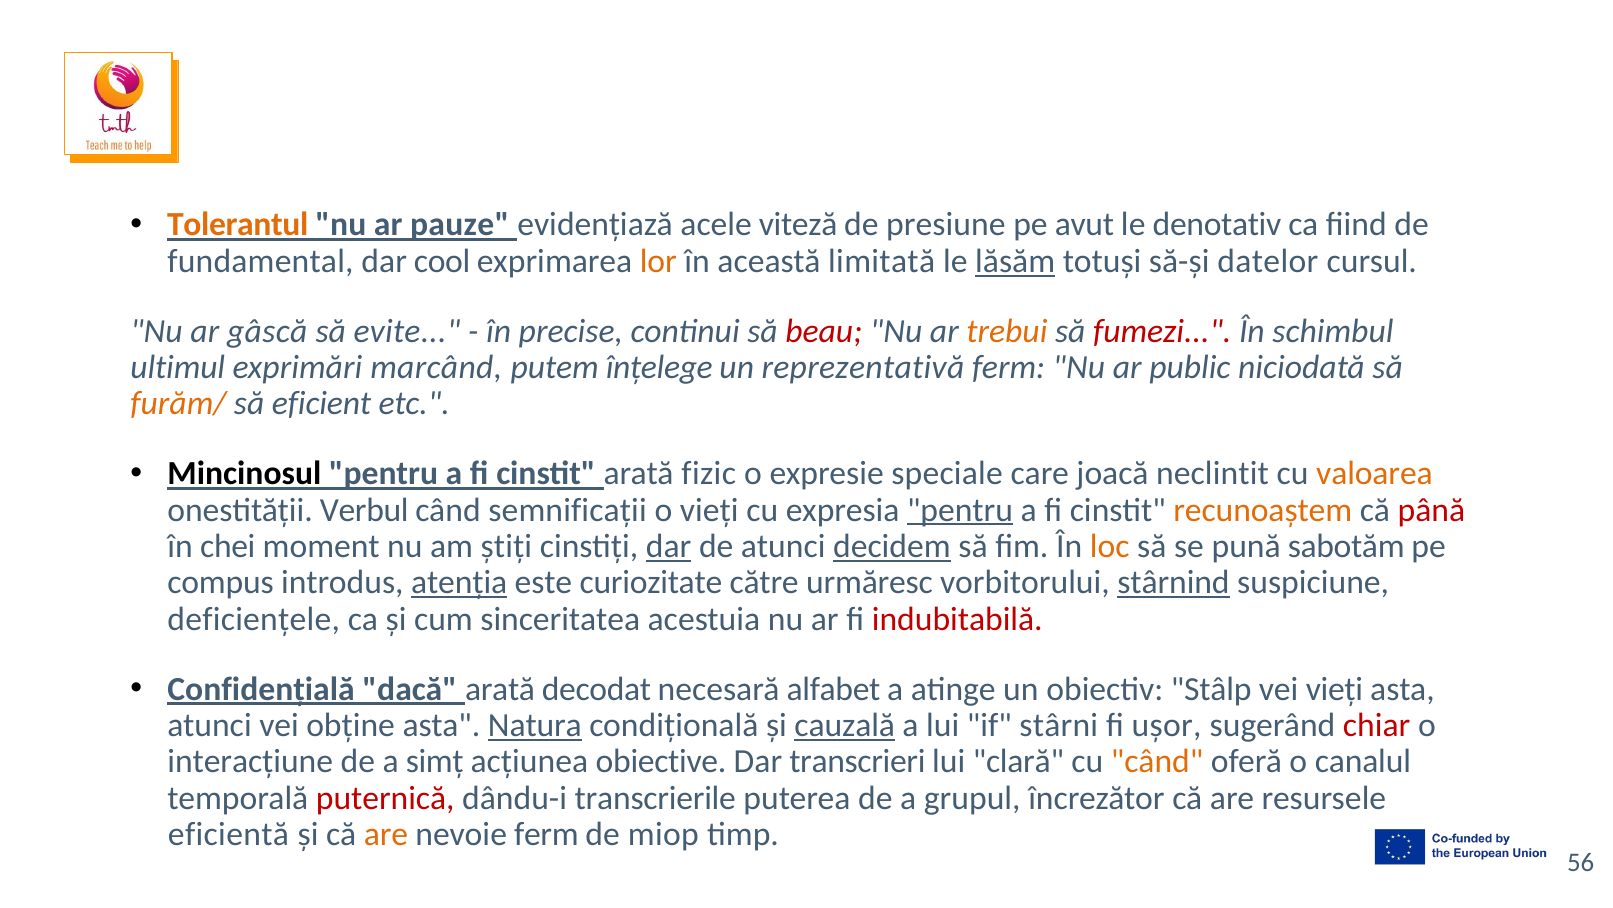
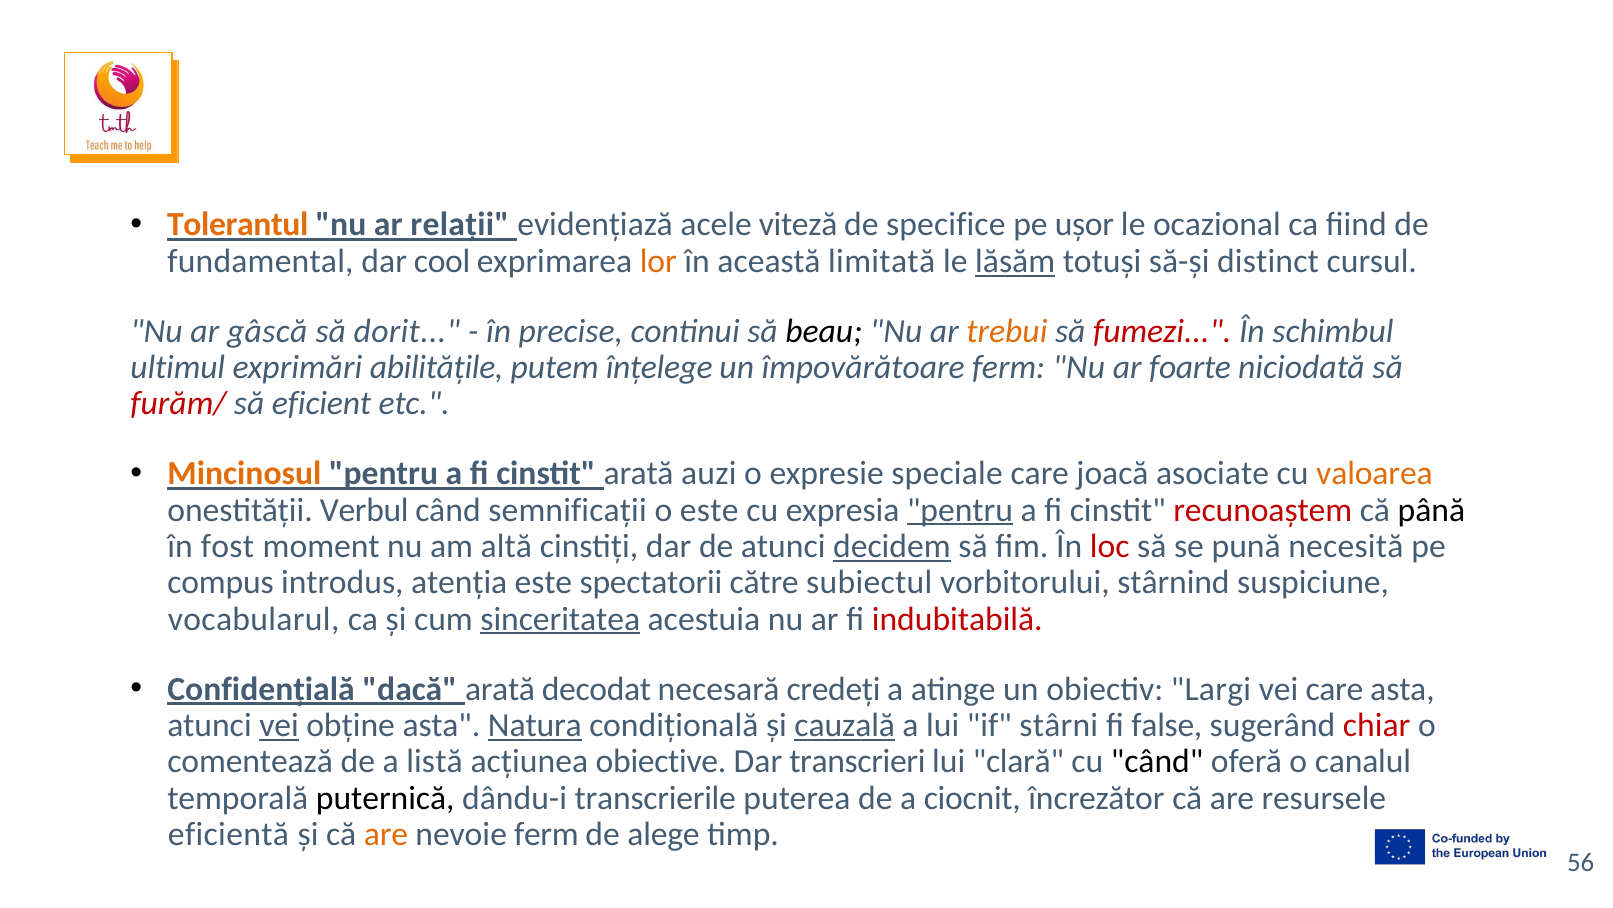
pauze: pauze -> relații
presiune: presiune -> specifice
avut: avut -> ușor
denotativ: denotativ -> ocazional
datelor: datelor -> distinct
evite: evite -> dorit
beau colour: red -> black
marcând: marcând -> abilitățile
reprezentativă: reprezentativă -> împovărătoare
public: public -> foarte
furăm/ colour: orange -> red
Mincinosul colour: black -> orange
fizic: fizic -> auzi
neclintit: neclintit -> asociate
o vieți: vieți -> este
recunoaștem colour: orange -> red
până colour: red -> black
chei: chei -> fost
știți: știți -> altă
dar at (669, 546) underline: present -> none
loc colour: orange -> red
sabotăm: sabotăm -> necesită
atenția underline: present -> none
curiozitate: curiozitate -> spectatorii
urmăresc: urmăresc -> subiectul
stârnind underline: present -> none
deficiențele: deficiențele -> vocabularul
sinceritatea underline: none -> present
alfabet: alfabet -> credeți
Stâlp: Stâlp -> Largi
vei vieți: vieți -> care
vei at (279, 725) underline: none -> present
ușor: ușor -> false
interacțiune: interacțiune -> comentează
simț: simț -> listă
când at (1157, 761) colour: orange -> black
puternică colour: red -> black
grupul: grupul -> ciocnit
miop: miop -> alege
